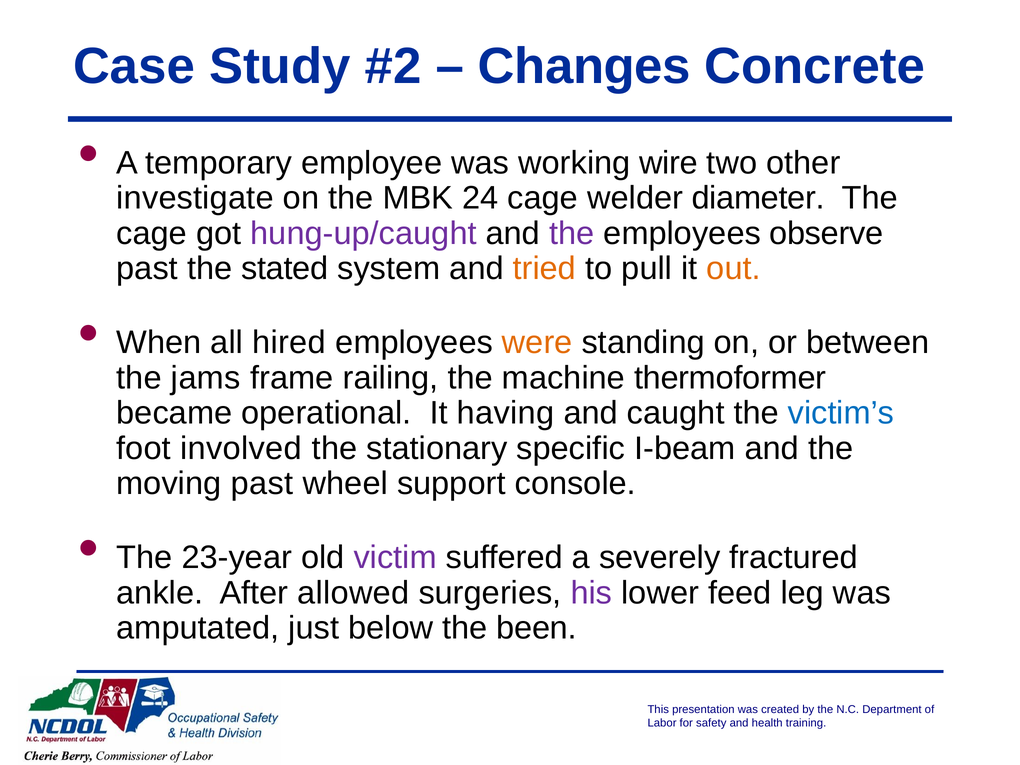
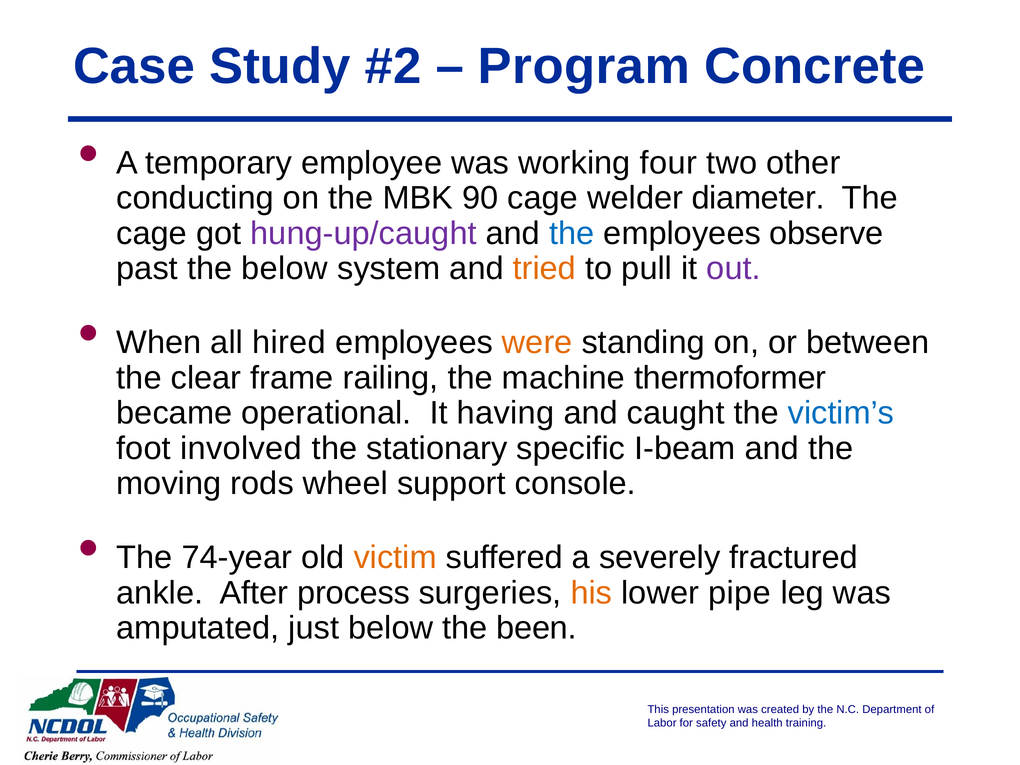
Changes: Changes -> Program
wire: wire -> four
investigate: investigate -> conducting
24: 24 -> 90
the at (572, 233) colour: purple -> blue
the stated: stated -> below
out colour: orange -> purple
jams: jams -> clear
moving past: past -> rods
23-year: 23-year -> 74-year
victim colour: purple -> orange
allowed: allowed -> process
his colour: purple -> orange
feed: feed -> pipe
